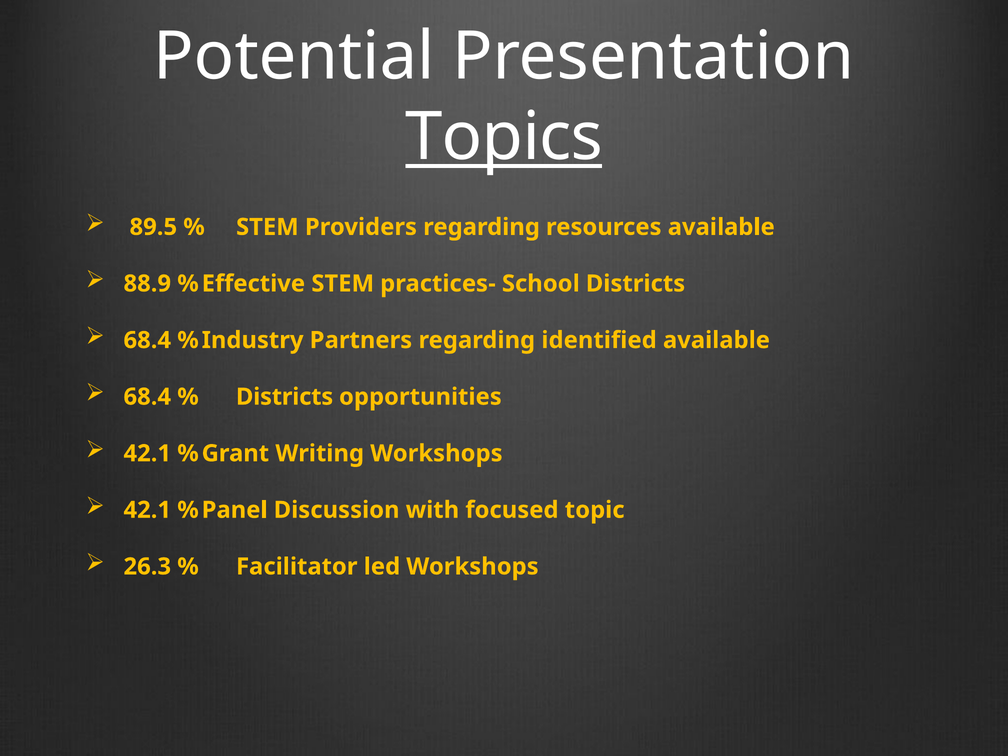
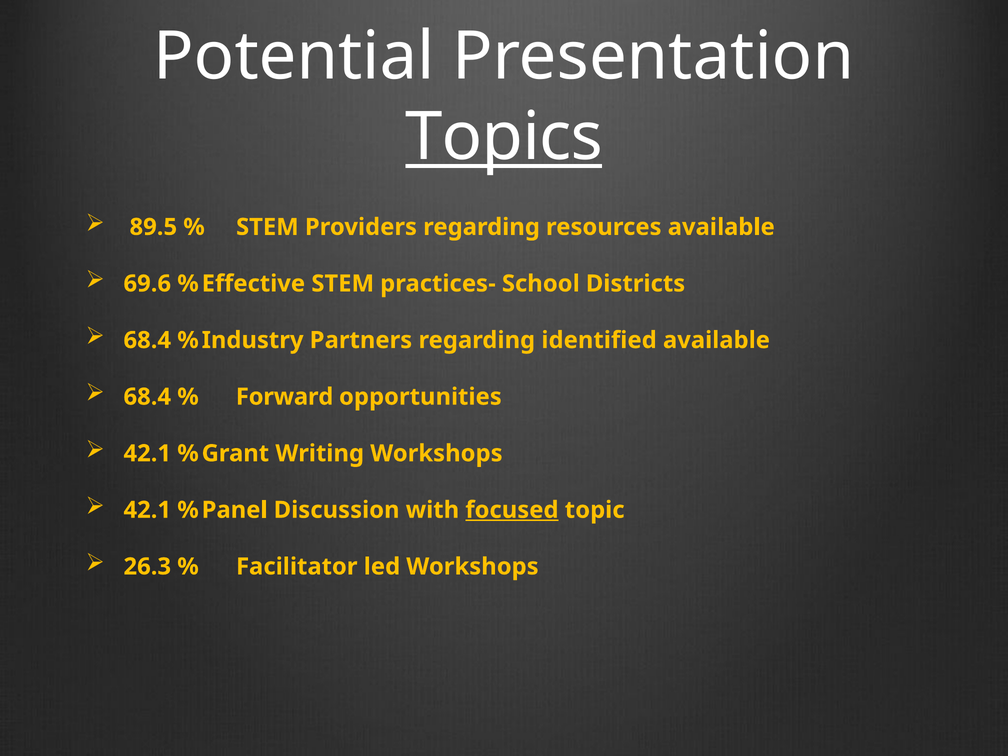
88.9: 88.9 -> 69.6
Districts at (285, 397): Districts -> Forward
focused underline: none -> present
